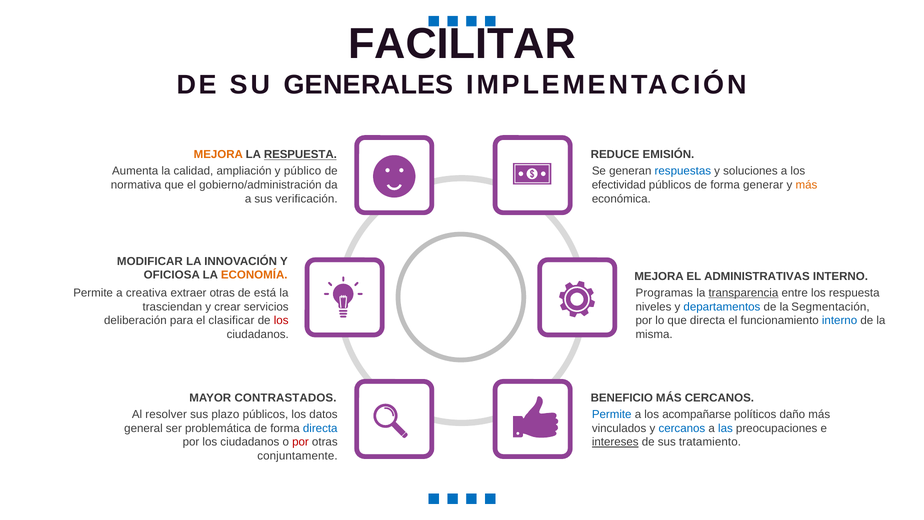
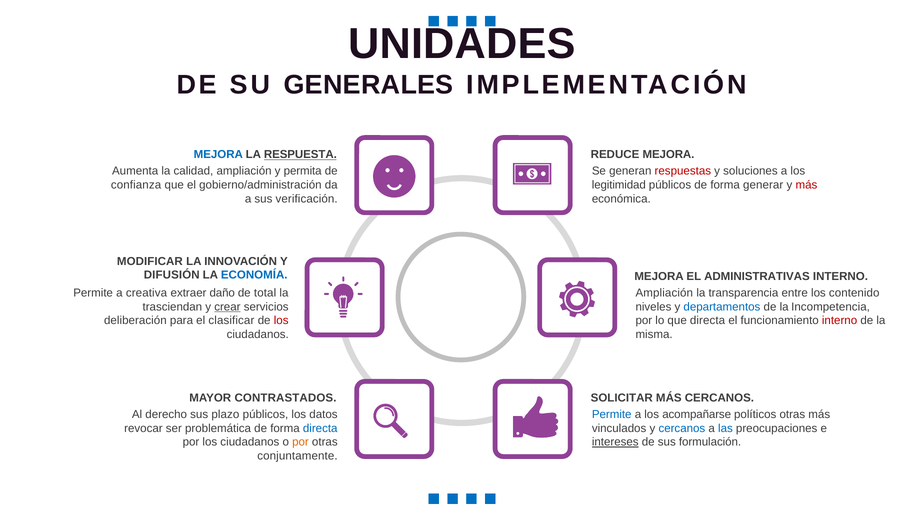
FACILITAR: FACILITAR -> UNIDADES
MEJORA at (218, 155) colour: orange -> blue
REDUCE EMISIÓN: EMISIÓN -> MEJORA
público: público -> permita
respuestas colour: blue -> red
normativa: normativa -> confianza
efectividad: efectividad -> legitimidad
más at (806, 185) colour: orange -> red
OFICIOSA: OFICIOSA -> DIFUSIÓN
ECONOMÍA colour: orange -> blue
extraer otras: otras -> daño
está: está -> total
Programas at (664, 293): Programas -> Ampliación
transparencia underline: present -> none
los respuesta: respuesta -> contenido
crear underline: none -> present
Segmentación: Segmentación -> Incompetencia
interno at (840, 320) colour: blue -> red
BENEFICIO: BENEFICIO -> SOLICITAR
resolver: resolver -> derecho
políticos daño: daño -> otras
general: general -> revocar
por at (300, 442) colour: red -> orange
tratamiento: tratamiento -> formulación
